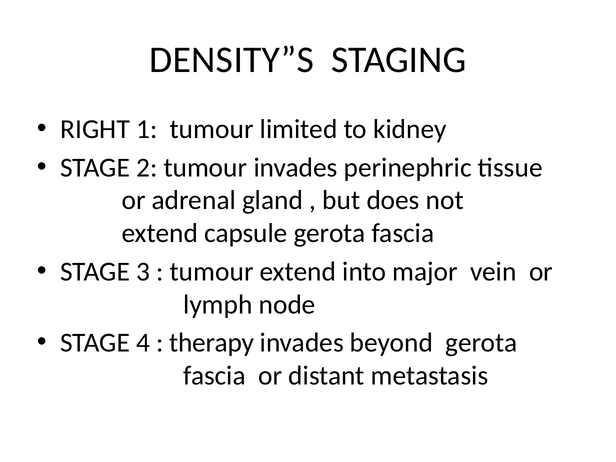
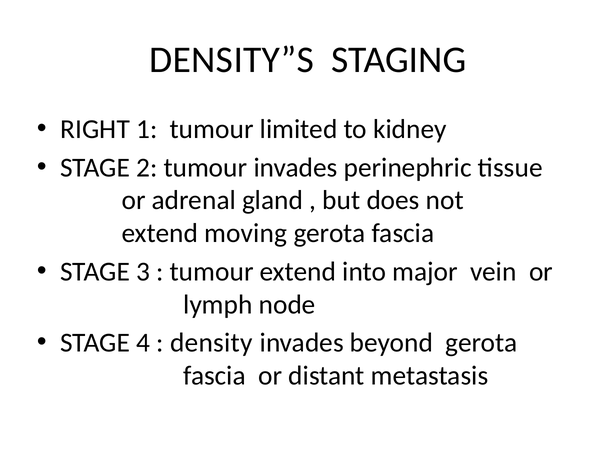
capsule: capsule -> moving
therapy: therapy -> density
